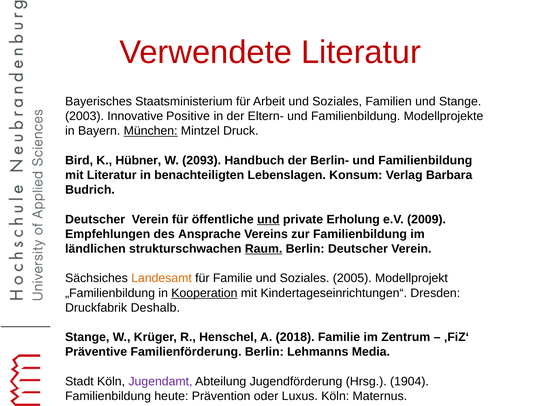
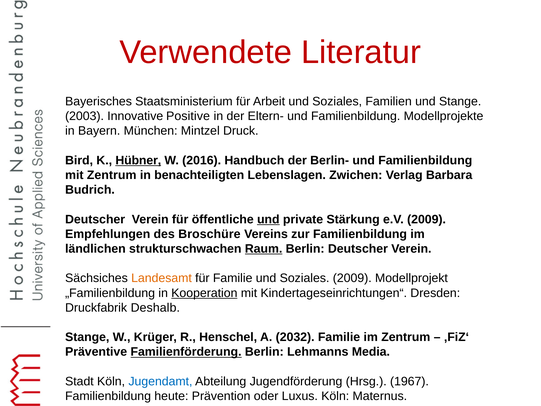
München underline: present -> none
Hübner underline: none -> present
2093: 2093 -> 2016
mit Literatur: Literatur -> Zentrum
Konsum: Konsum -> Zwichen
Erholung: Erholung -> Stärkung
Ansprache: Ansprache -> Broschüre
Soziales 2005: 2005 -> 2009
2018: 2018 -> 2032
Familienförderung underline: none -> present
Jugendamt colour: purple -> blue
1904: 1904 -> 1967
